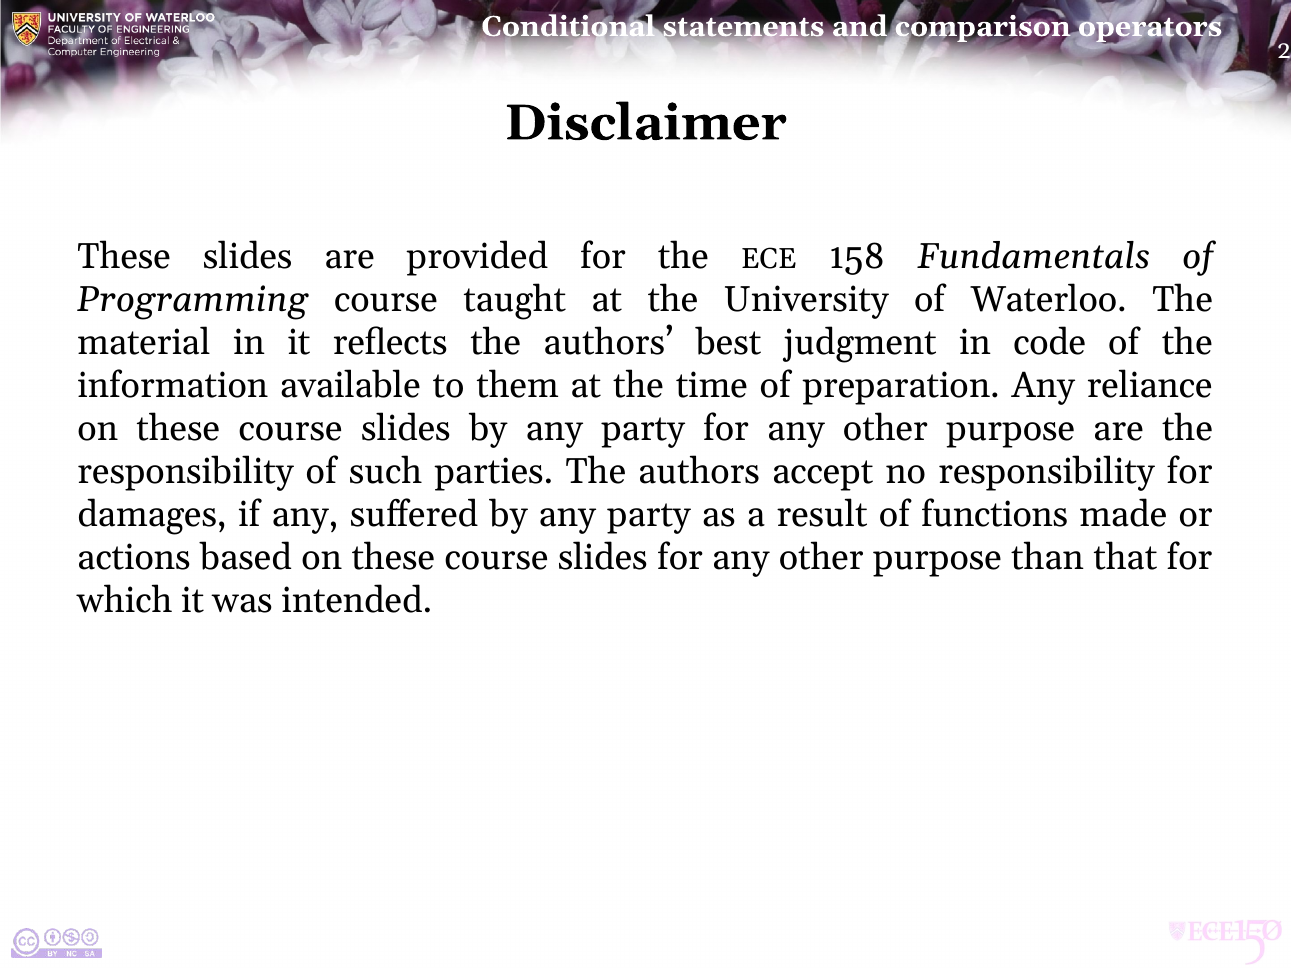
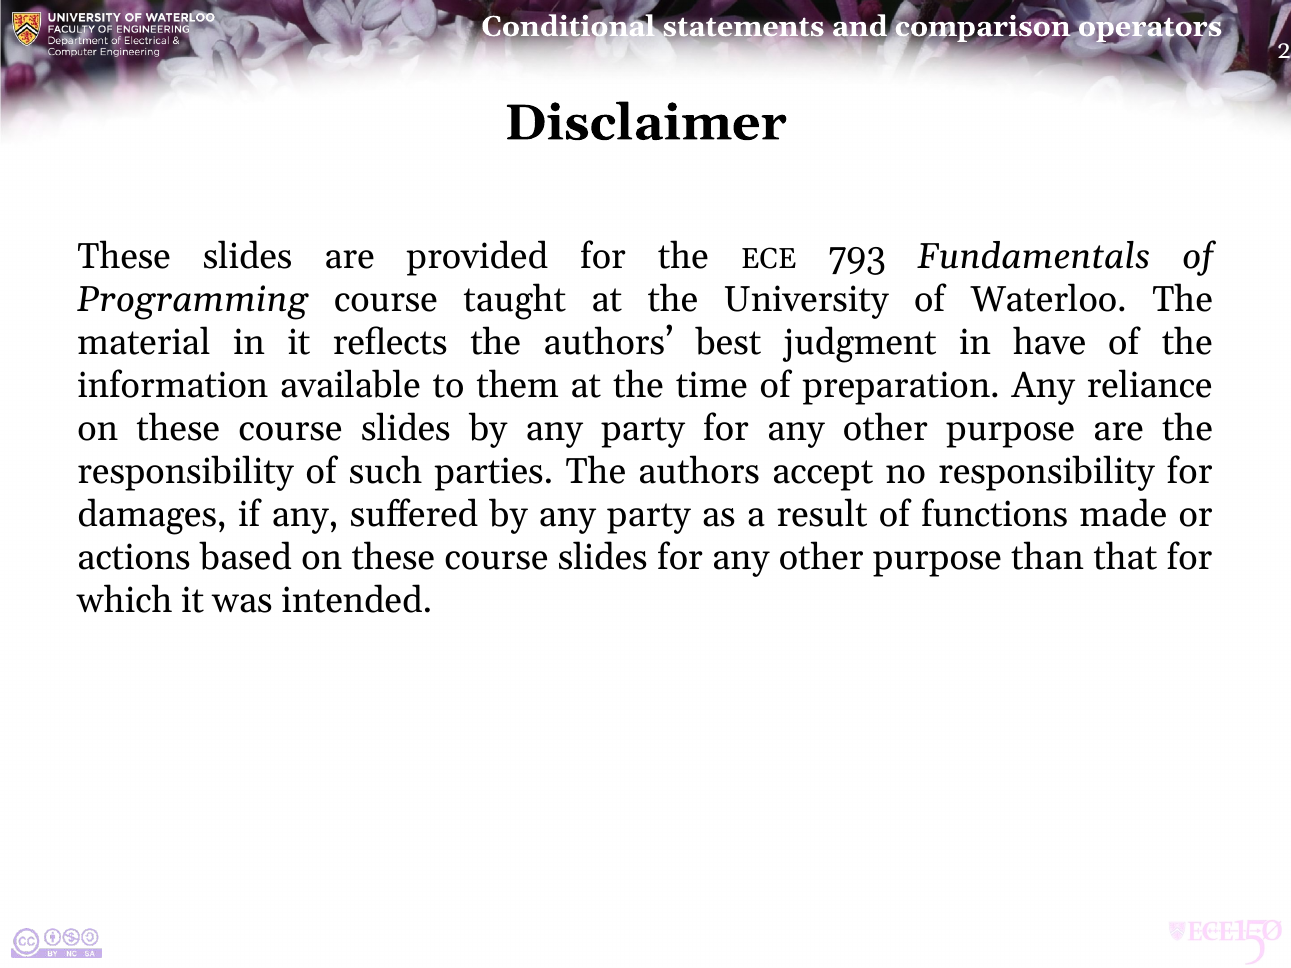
158: 158 -> 793
code: code -> have
